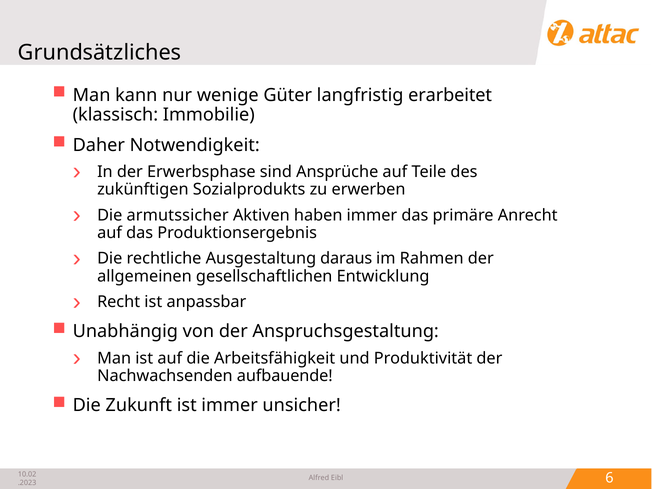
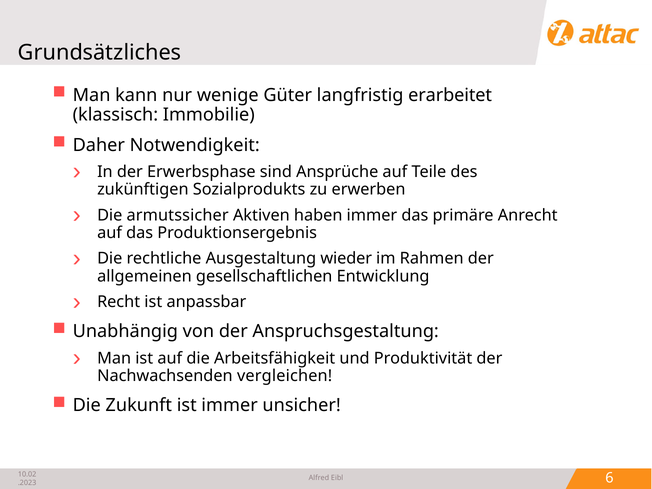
daraus: daraus -> wieder
aufbauende: aufbauende -> vergleichen
